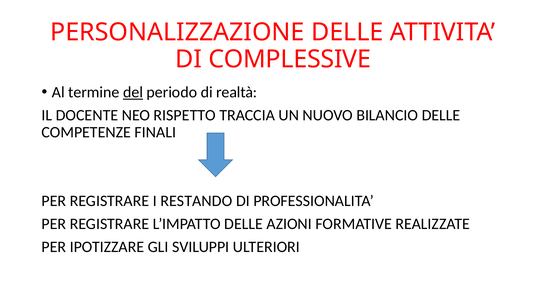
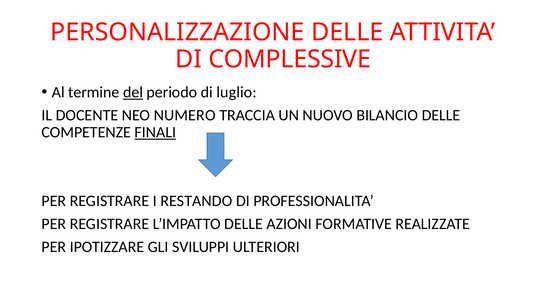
realtà: realtà -> luglio
RISPETTO: RISPETTO -> NUMERO
FINALI underline: none -> present
